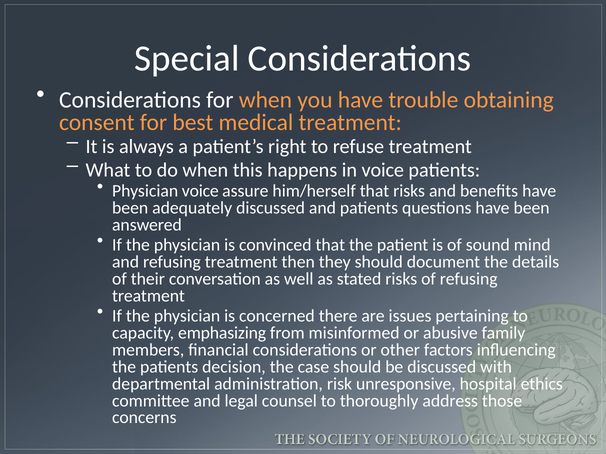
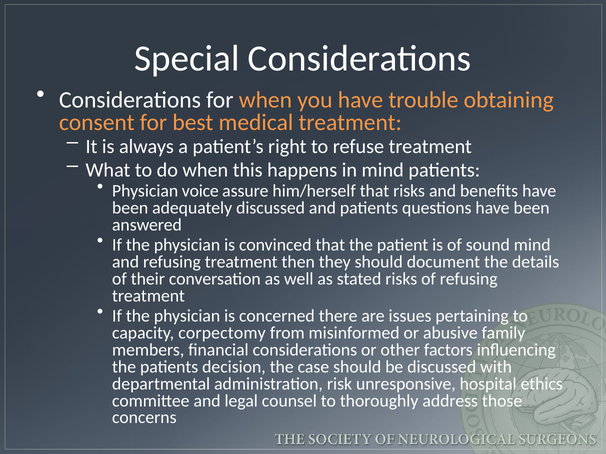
in voice: voice -> mind
emphasizing: emphasizing -> corpectomy
